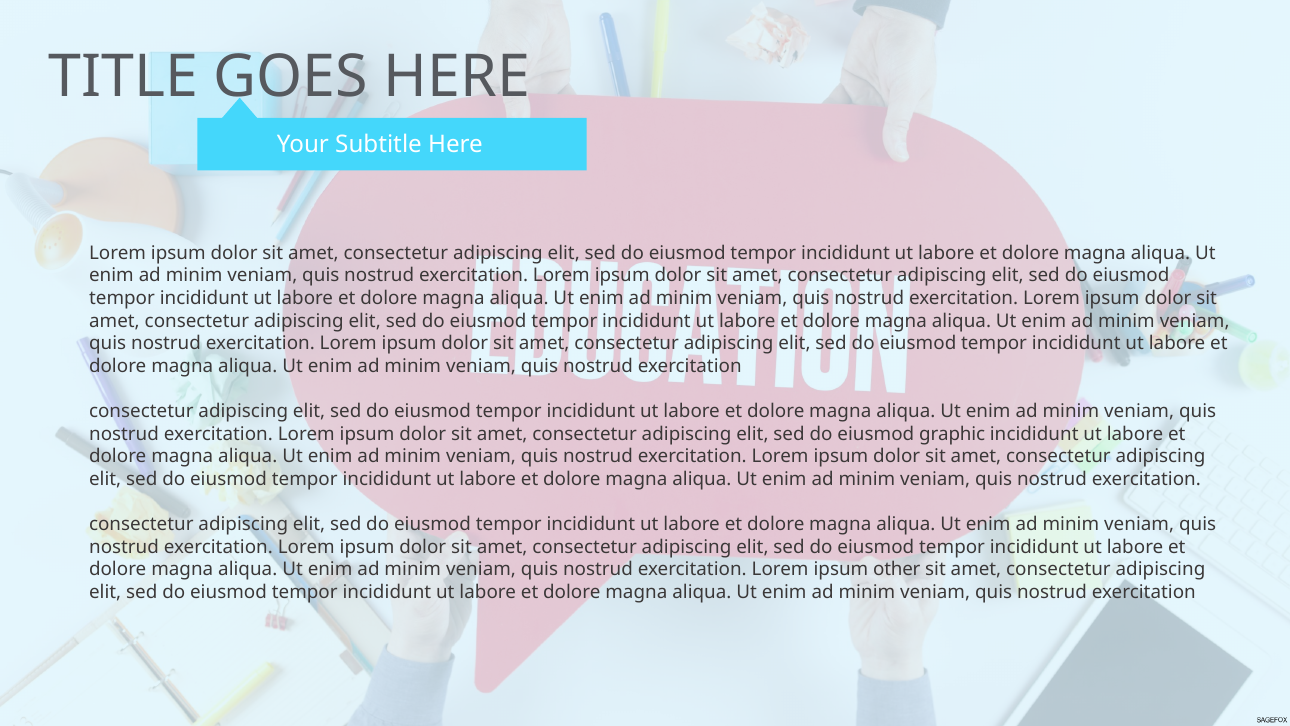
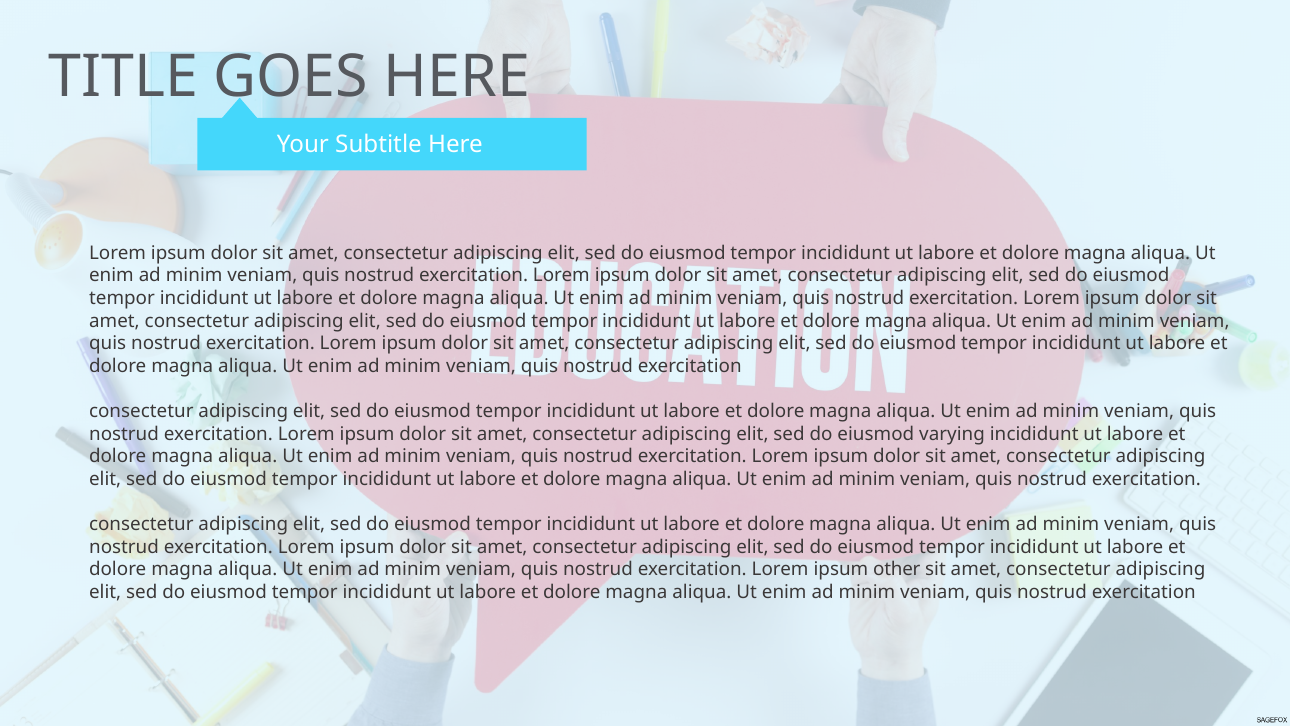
graphic: graphic -> varying
